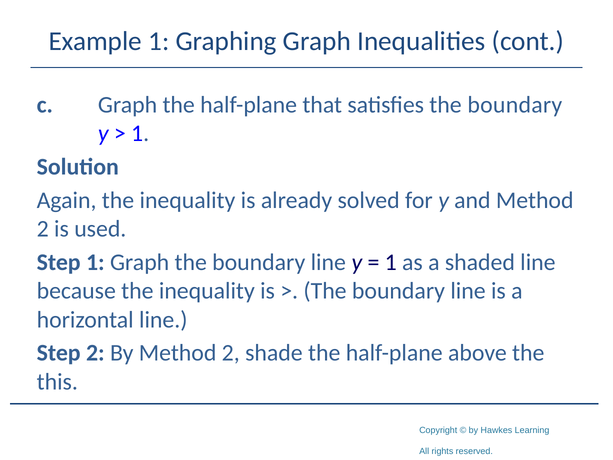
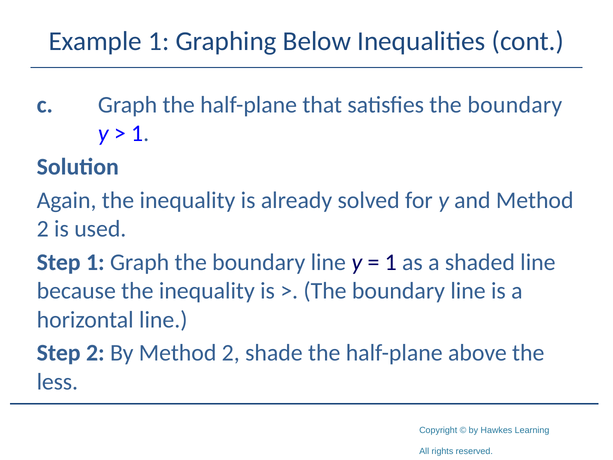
Graphing Graph: Graph -> Below
this: this -> less
